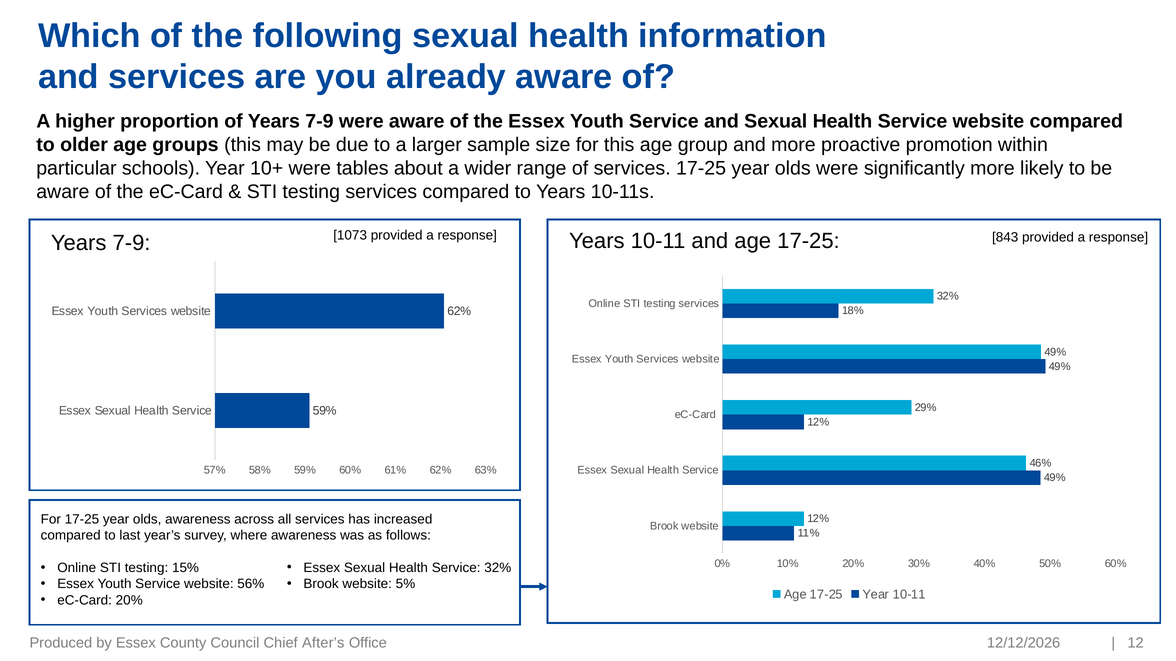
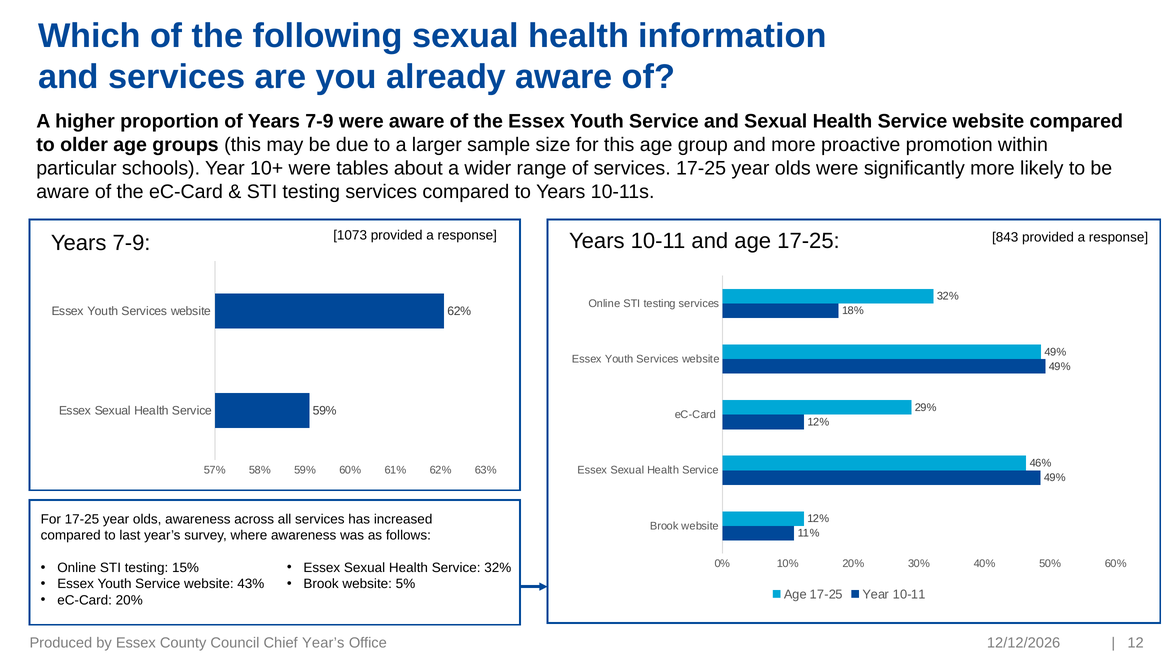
56%: 56% -> 43%
Chief After’s: After’s -> Year’s
